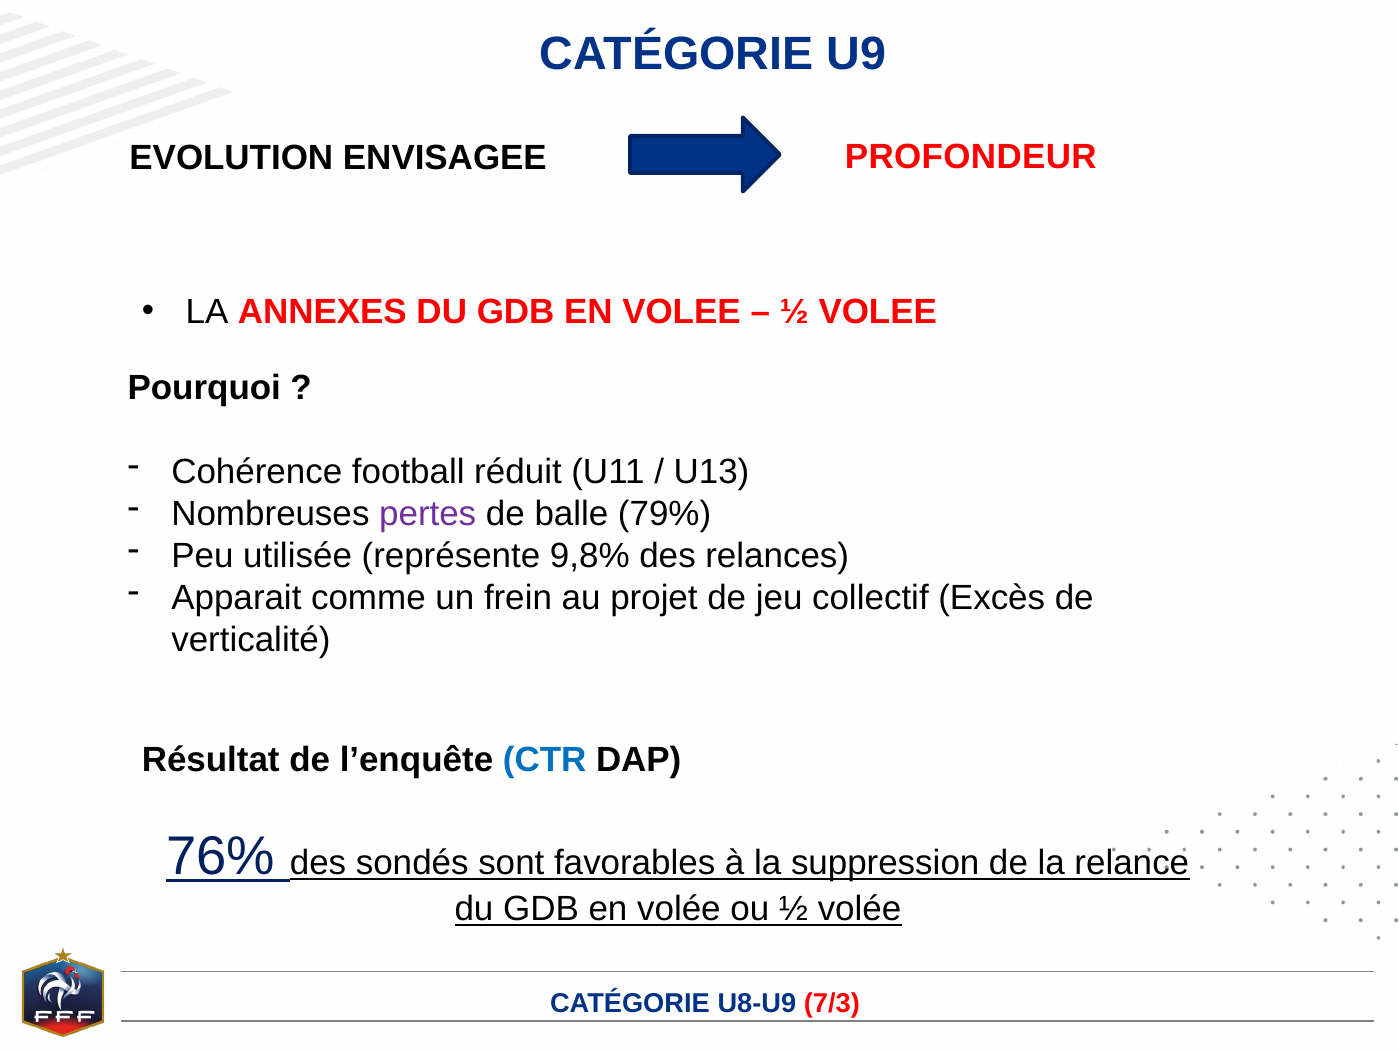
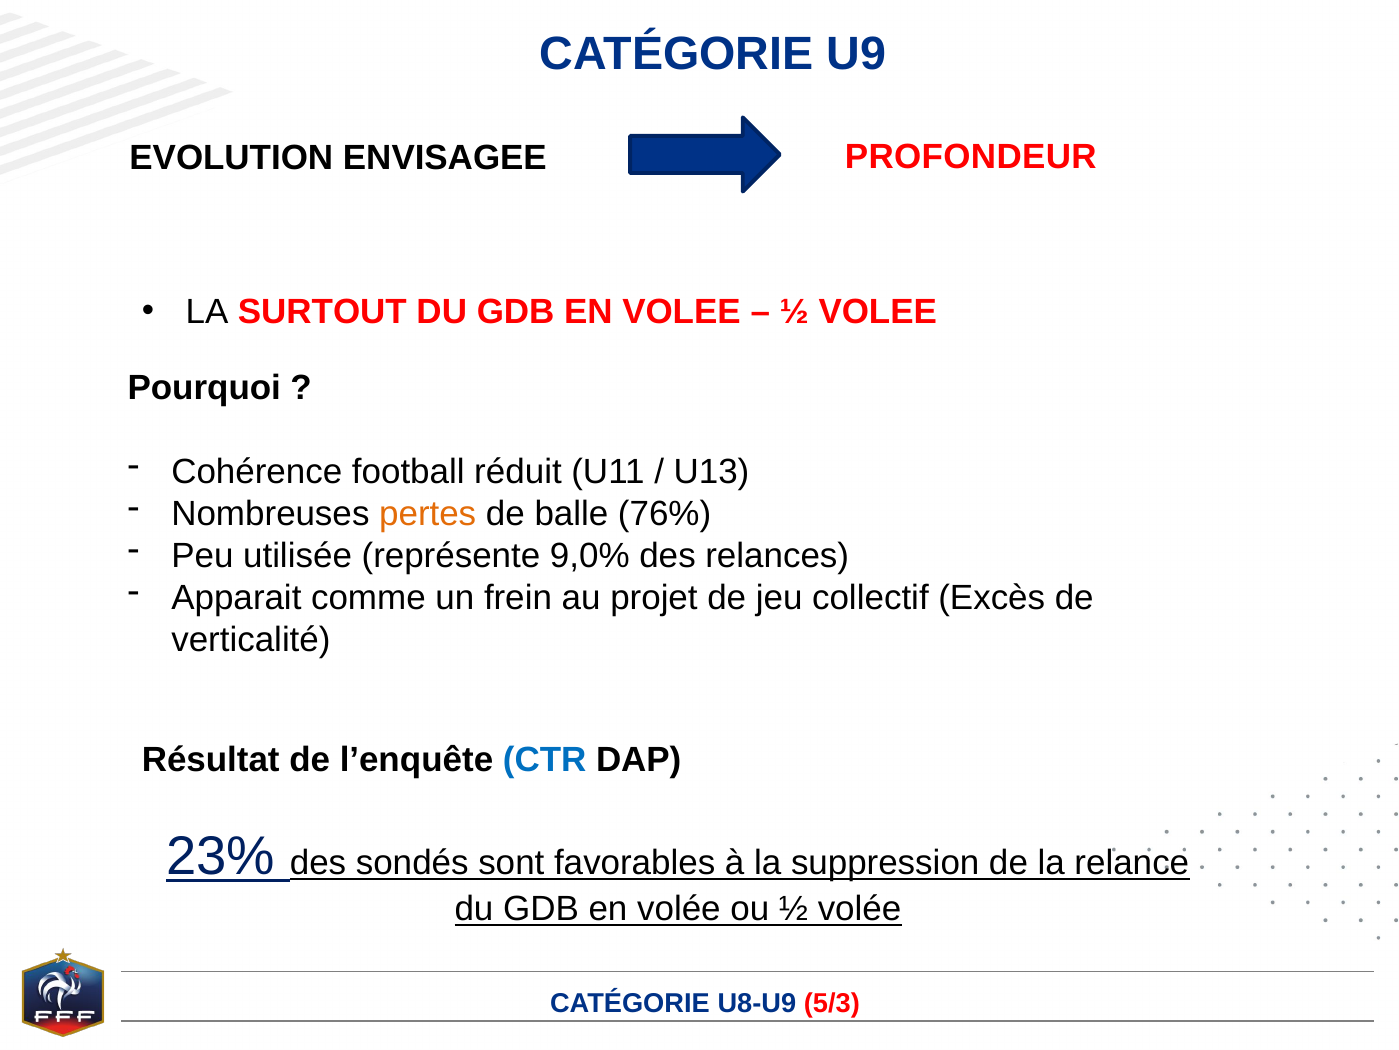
ANNEXES: ANNEXES -> SURTOUT
pertes colour: purple -> orange
79%: 79% -> 76%
9,8%: 9,8% -> 9,0%
76%: 76% -> 23%
7/3: 7/3 -> 5/3
